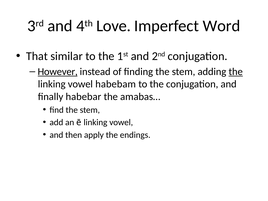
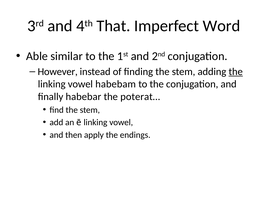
Love: Love -> That
That: That -> Able
However underline: present -> none
amabas…: amabas… -> poterat…
